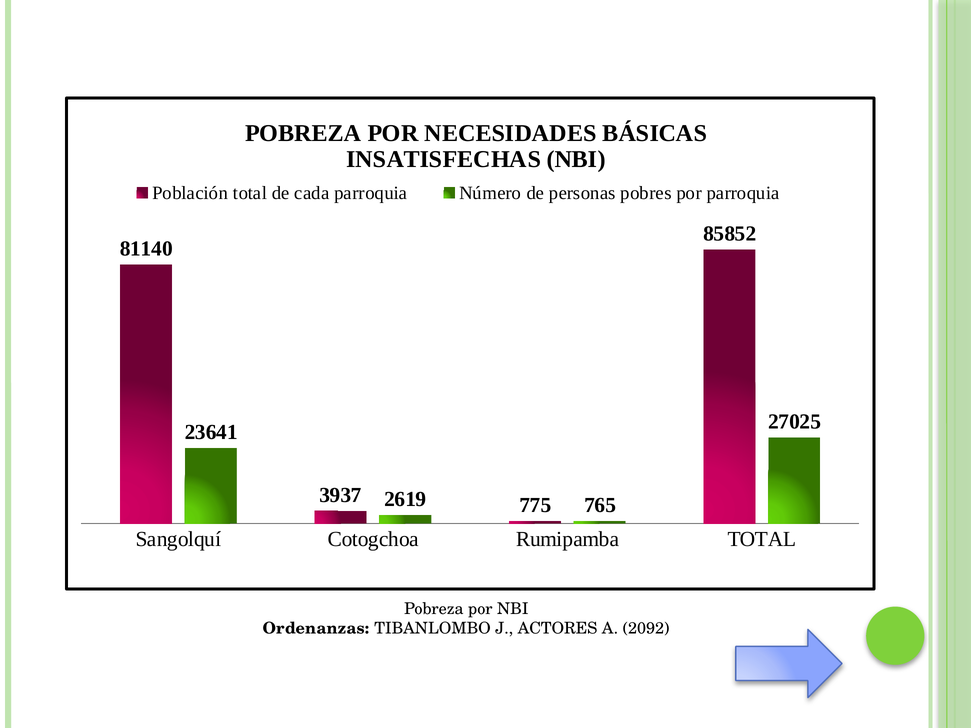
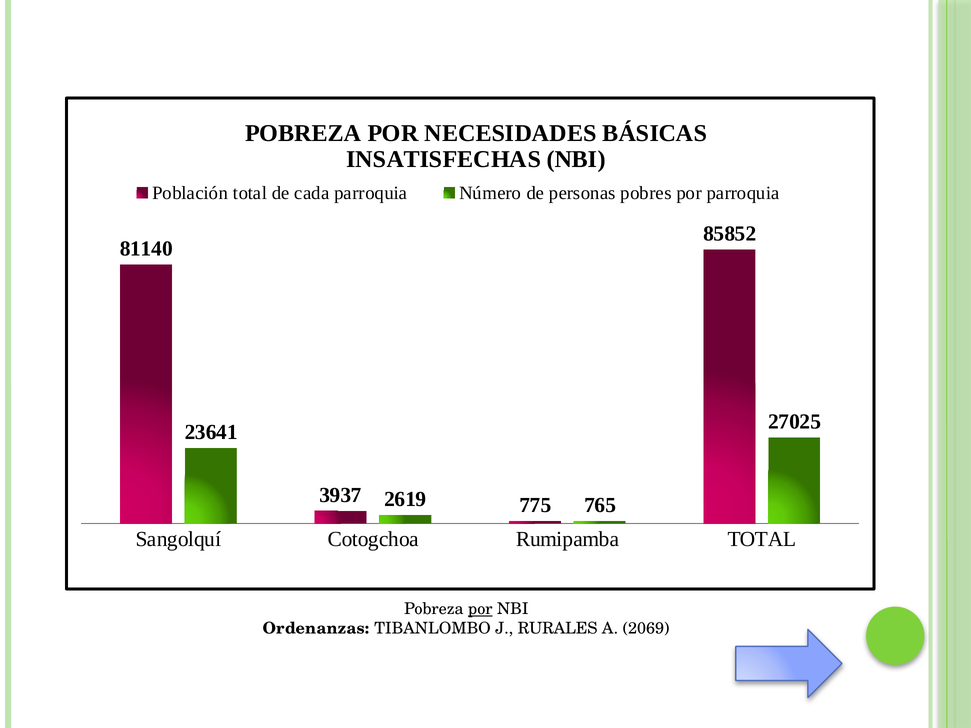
por at (480, 609) underline: none -> present
ACTORES: ACTORES -> RURALES
2092: 2092 -> 2069
